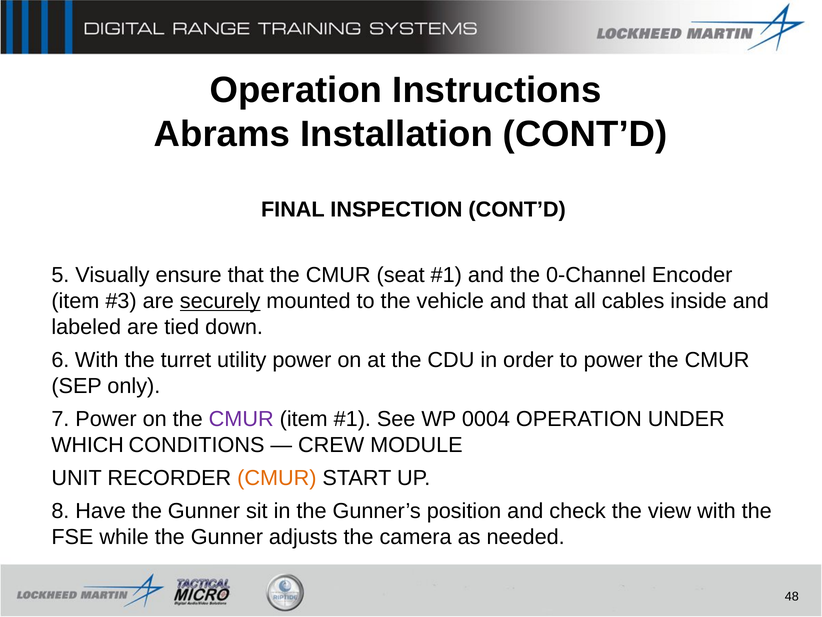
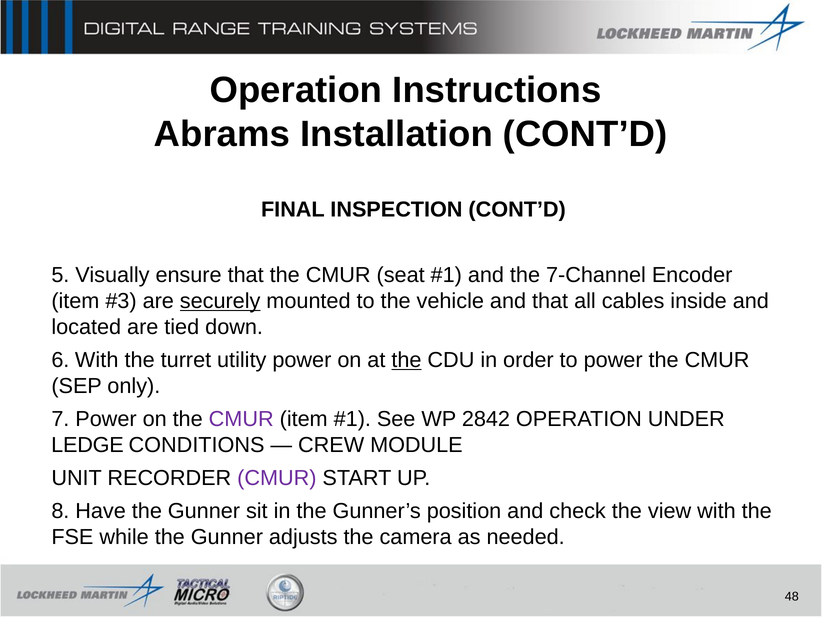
0-Channel: 0-Channel -> 7-Channel
labeled: labeled -> located
the at (406, 360) underline: none -> present
0004: 0004 -> 2842
WHICH: WHICH -> LEDGE
CMUR at (277, 478) colour: orange -> purple
